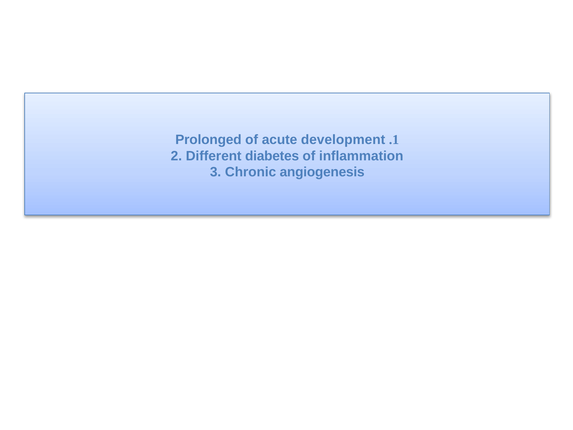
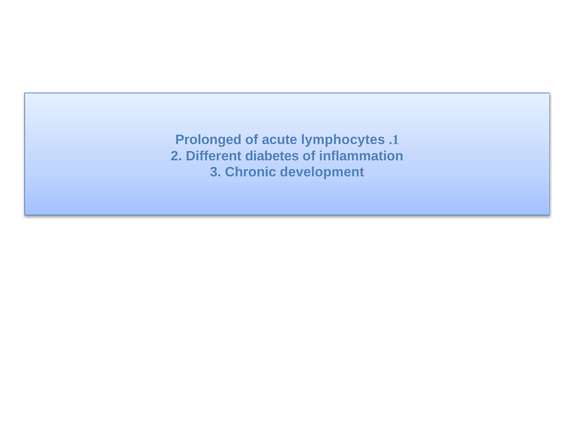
development: development -> lymphocytes
angiogenesis: angiogenesis -> development
